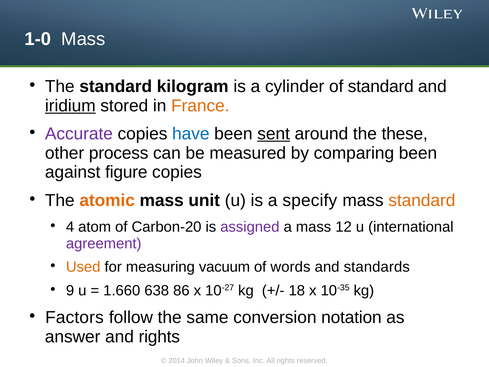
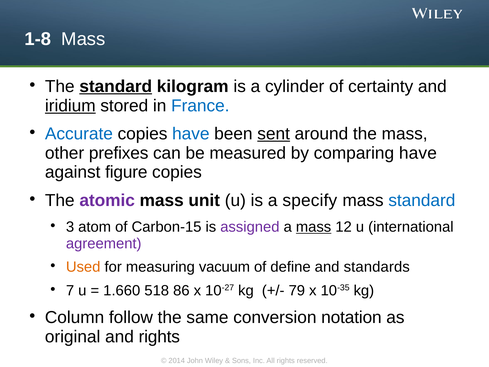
1-0: 1-0 -> 1-8
standard at (116, 86) underline: none -> present
of standard: standard -> certainty
France colour: orange -> blue
Accurate colour: purple -> blue
the these: these -> mass
process: process -> prefixes
comparing been: been -> have
atomic colour: orange -> purple
standard at (422, 200) colour: orange -> blue
4: 4 -> 3
Carbon-20: Carbon-20 -> Carbon-15
mass at (314, 227) underline: none -> present
words: words -> define
9: 9 -> 7
638: 638 -> 518
18: 18 -> 79
Factors: Factors -> Column
answer: answer -> original
